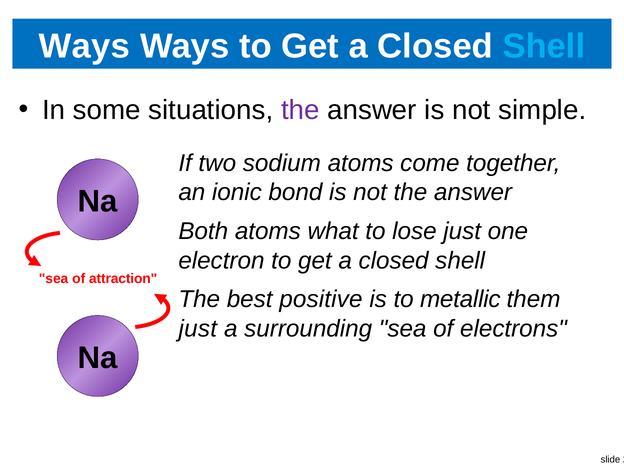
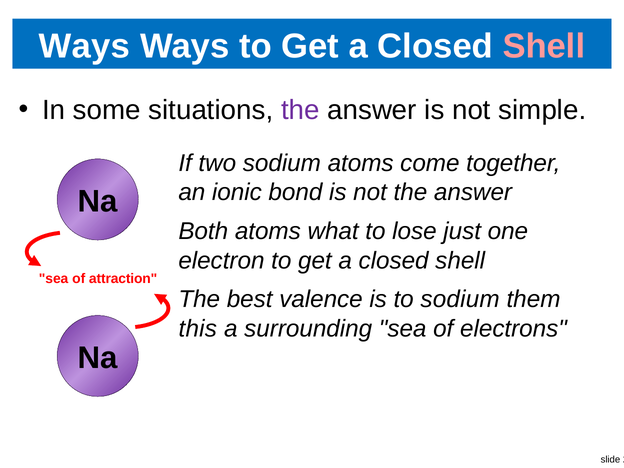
Shell at (544, 46) colour: light blue -> pink
positive: positive -> valence
to metallic: metallic -> sodium
just at (198, 329): just -> this
